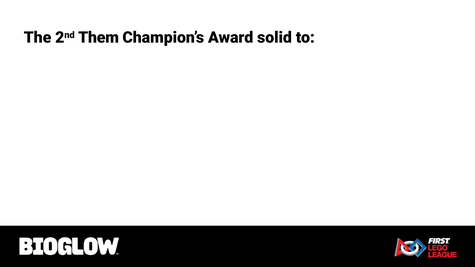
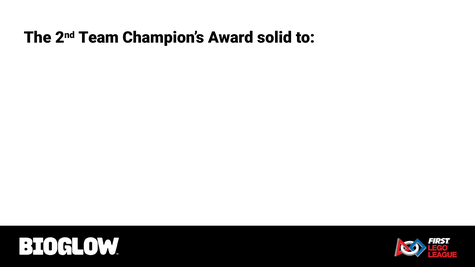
Them: Them -> Team
